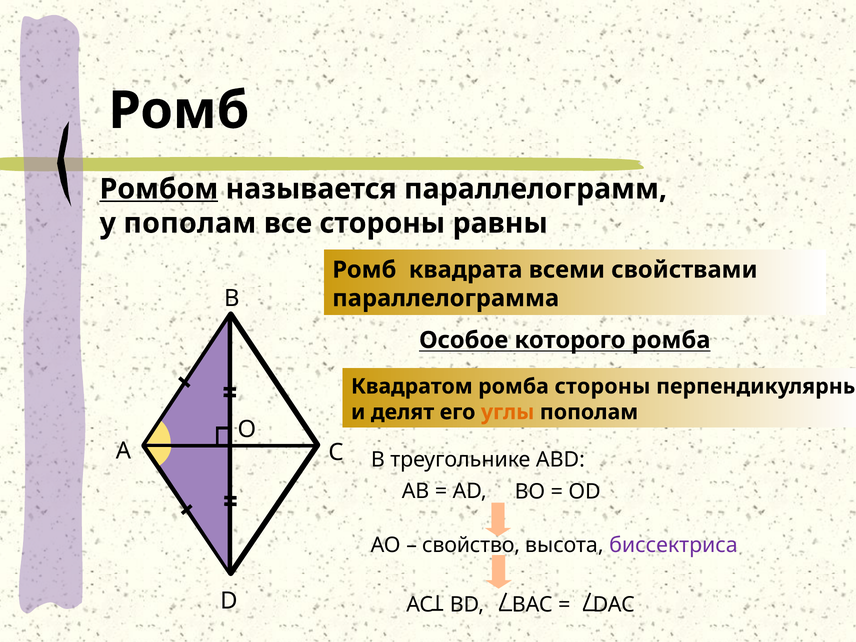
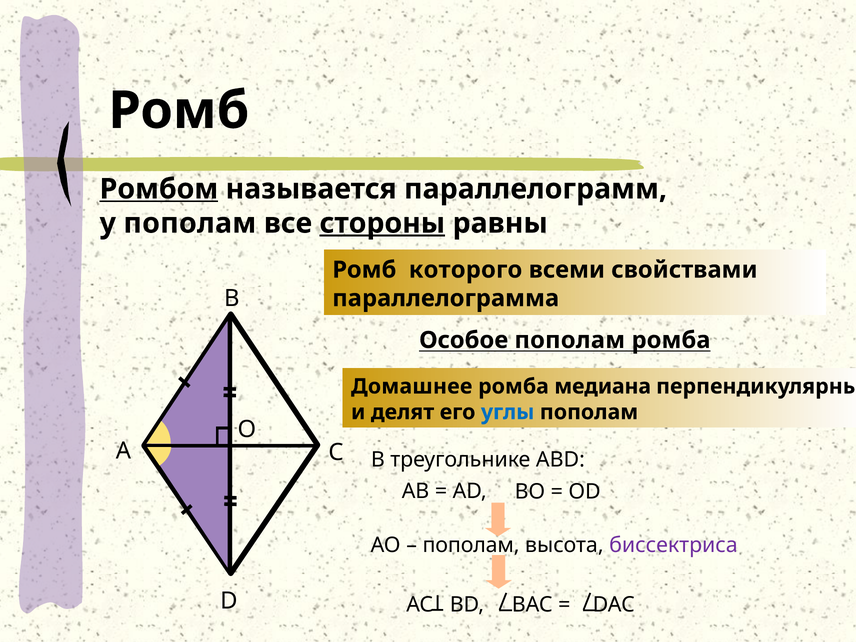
стороны at (382, 223) underline: none -> present
квадрата: квадрата -> которого
Особое которого: которого -> пополам
Квадратом: Квадратом -> Домашнее
ромба стороны: стороны -> медиана
углы colour: orange -> blue
свойство at (471, 545): свойство -> пополам
